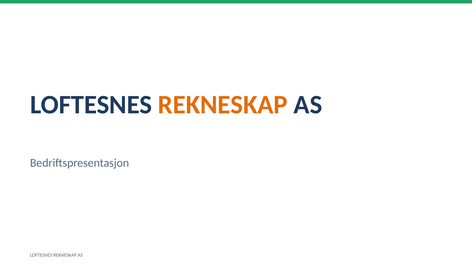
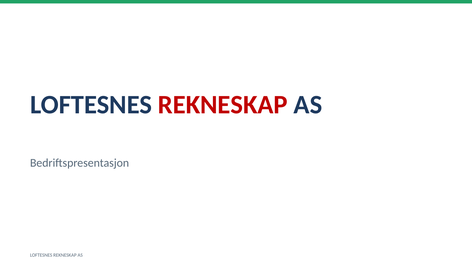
REKNESKAP at (223, 105) colour: orange -> red
